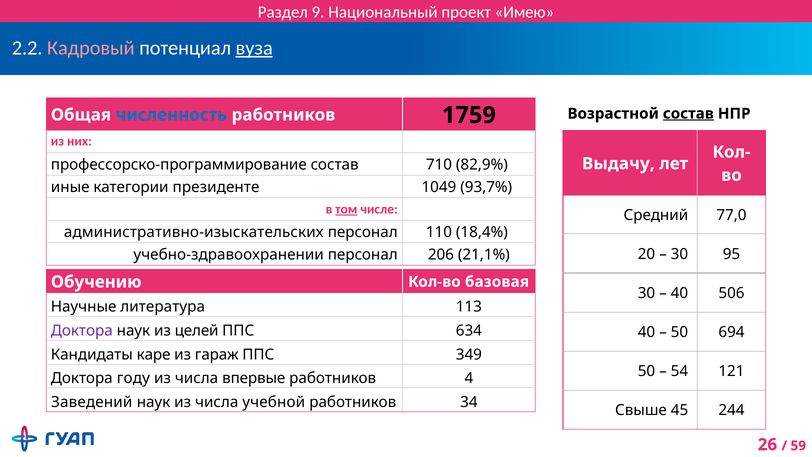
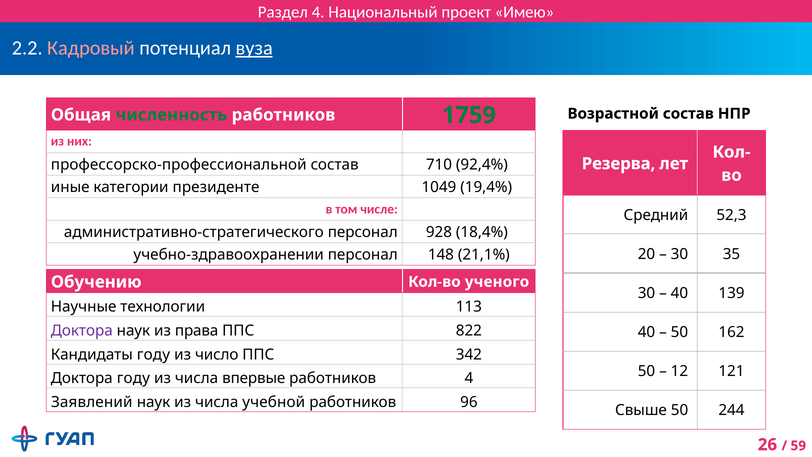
Раздел 9: 9 -> 4
состав at (688, 114) underline: present -> none
численность colour: blue -> green
1759 colour: black -> green
профессорско-программирование: профессорско-программирование -> профессорско-профессиональной
82,9%: 82,9% -> 92,4%
Выдачу: Выдачу -> Резерва
93,7%: 93,7% -> 19,4%
том underline: present -> none
77,0: 77,0 -> 52,3
административно-изыскательских: административно-изыскательских -> административно-стратегического
110: 110 -> 928
95: 95 -> 35
206: 206 -> 148
базовая: базовая -> ученого
506: 506 -> 139
литература: литература -> технологии
целей: целей -> права
634: 634 -> 822
694: 694 -> 162
каре: каре -> году
гараж: гараж -> число
349: 349 -> 342
54: 54 -> 12
Заведений: Заведений -> Заявлений
34: 34 -> 96
Свыше 45: 45 -> 50
